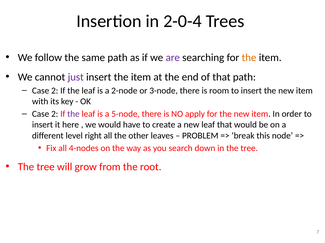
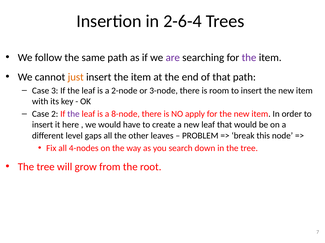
2-0-4: 2-0-4 -> 2-6-4
the at (249, 58) colour: orange -> purple
just colour: purple -> orange
2 at (55, 91): 2 -> 3
5-node: 5-node -> 8-node
right: right -> gaps
